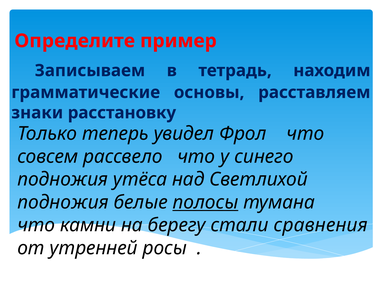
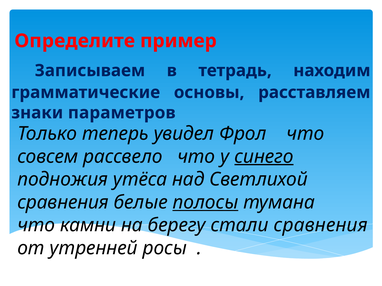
расстановку: расстановку -> параметров
синего underline: none -> present
подножия at (63, 203): подножия -> сравнения
